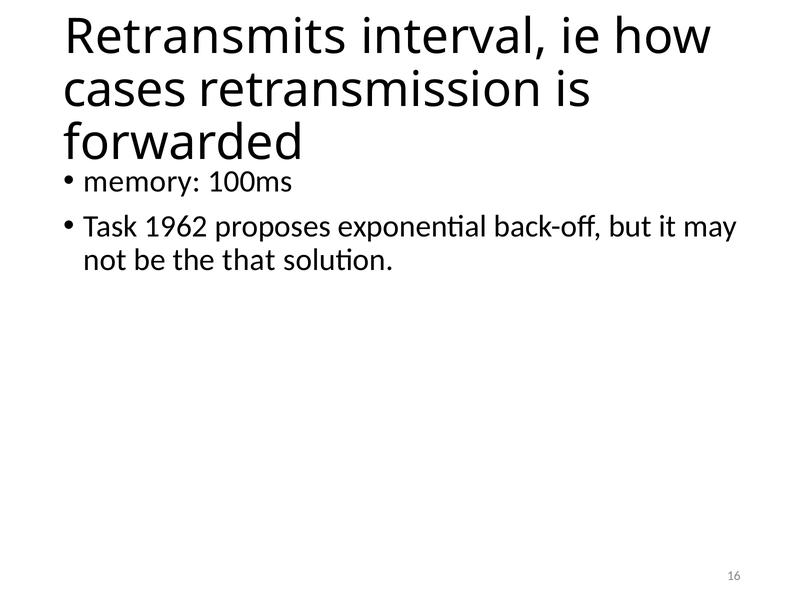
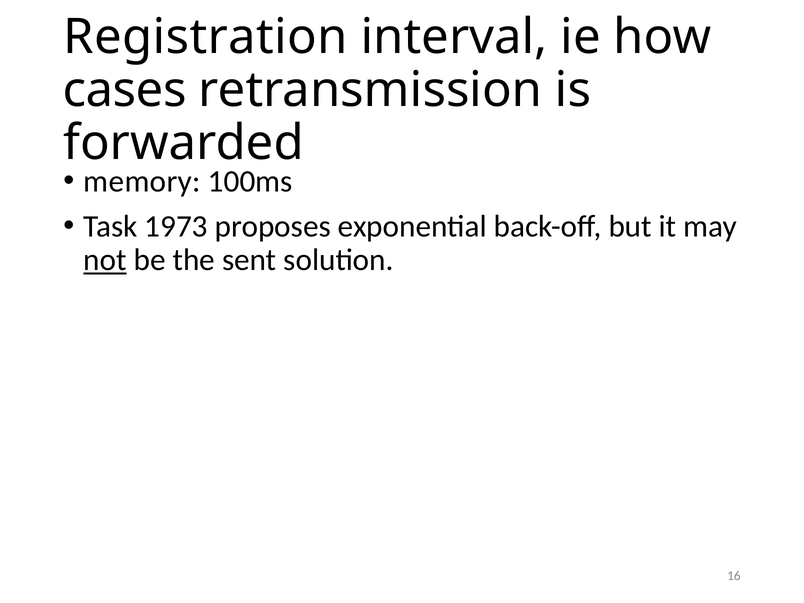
Retransmits: Retransmits -> Registration
1962: 1962 -> 1973
not underline: none -> present
that: that -> sent
